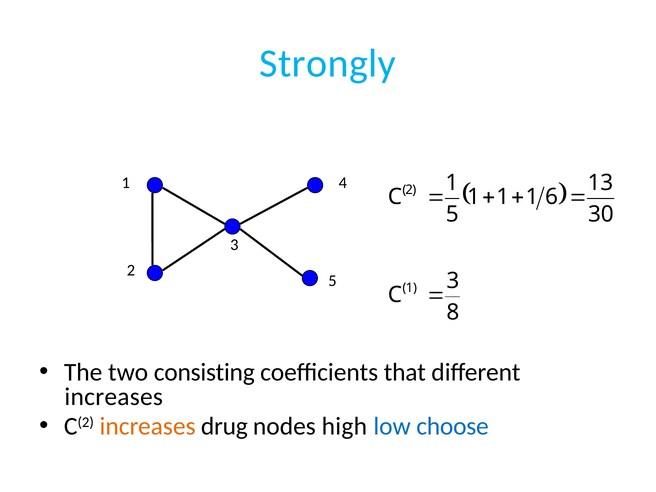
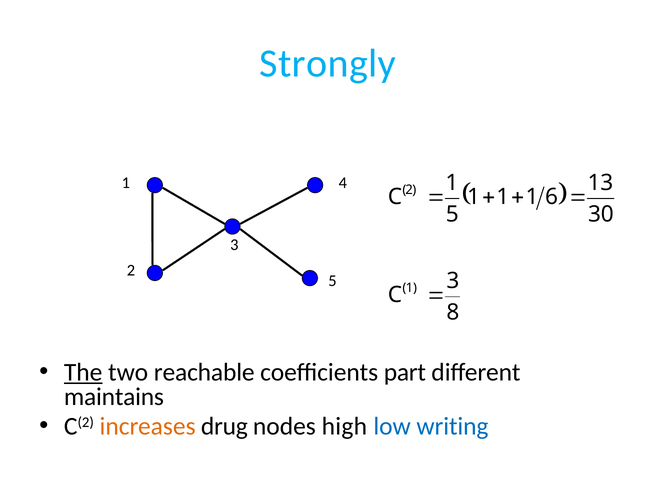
The underline: none -> present
consisting: consisting -> reachable
that: that -> part
increases at (114, 397): increases -> maintains
choose: choose -> writing
